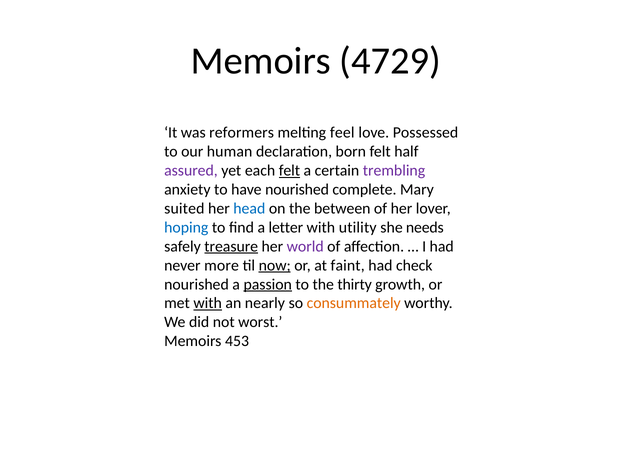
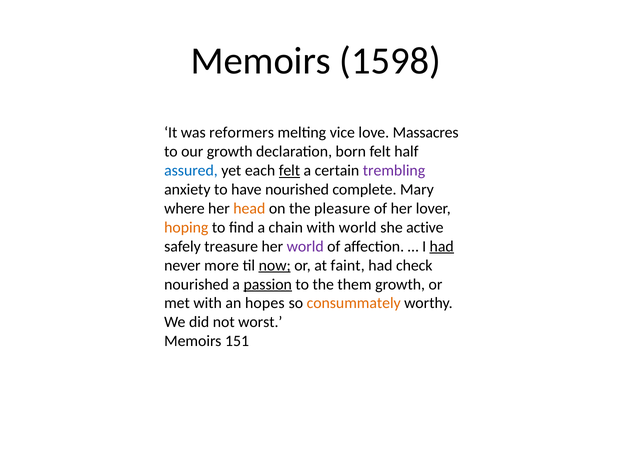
4729: 4729 -> 1598
feel: feel -> vice
Possessed: Possessed -> Massacres
our human: human -> growth
assured colour: purple -> blue
suited: suited -> where
head colour: blue -> orange
between: between -> pleasure
hoping colour: blue -> orange
letter: letter -> chain
with utility: utility -> world
needs: needs -> active
treasure underline: present -> none
had at (442, 246) underline: none -> present
thirty: thirty -> them
with at (208, 303) underline: present -> none
nearly: nearly -> hopes
453: 453 -> 151
